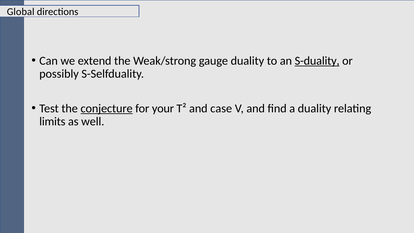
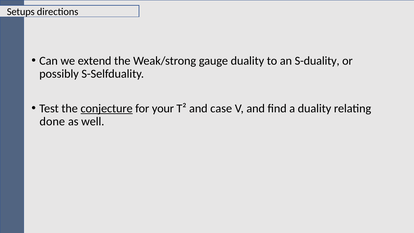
Global: Global -> Setups
S-duality underline: present -> none
limits: limits -> done
